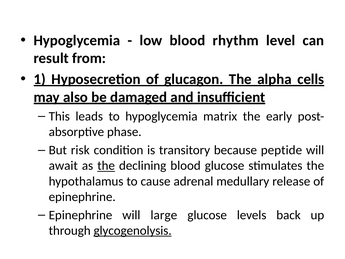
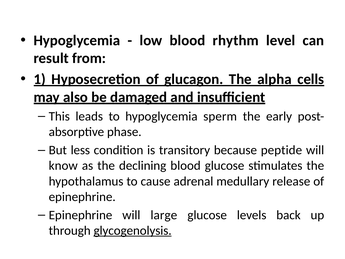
matrix: matrix -> sperm
risk: risk -> less
await: await -> know
the at (106, 166) underline: present -> none
